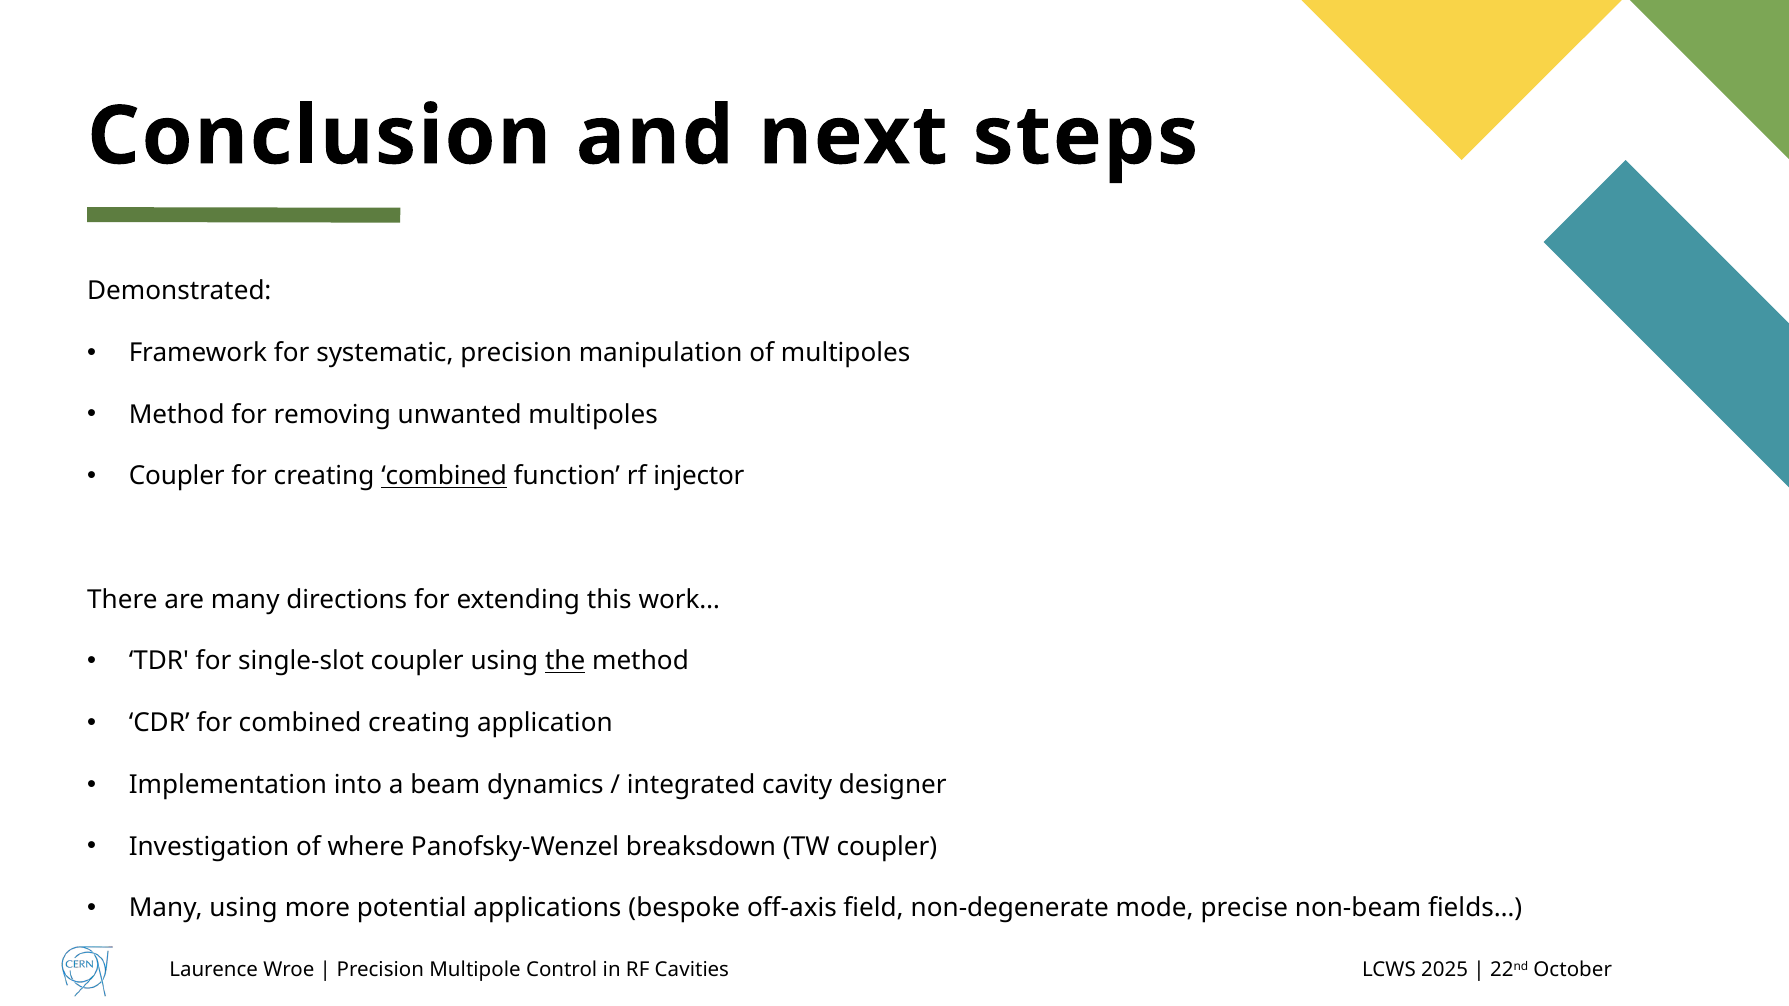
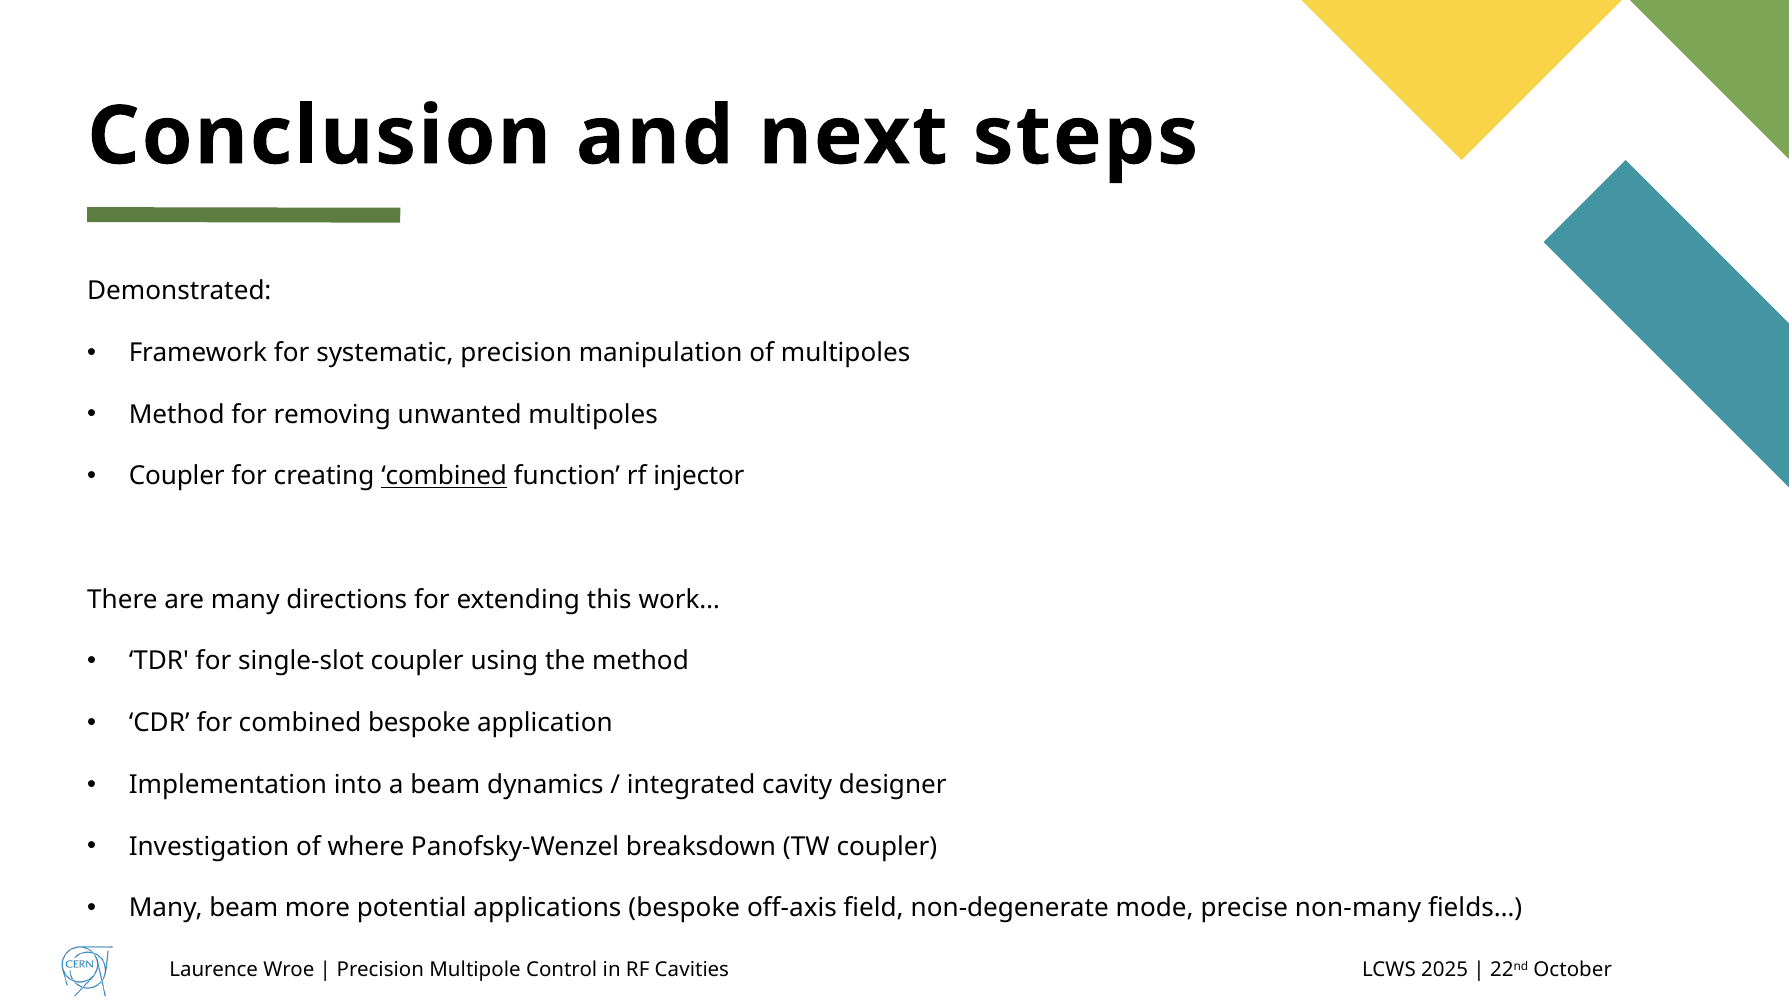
the underline: present -> none
combined creating: creating -> bespoke
Many using: using -> beam
non-beam: non-beam -> non-many
